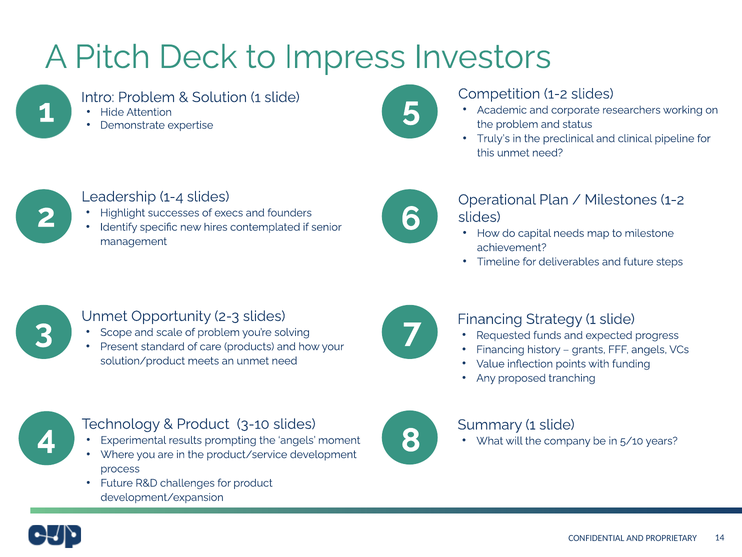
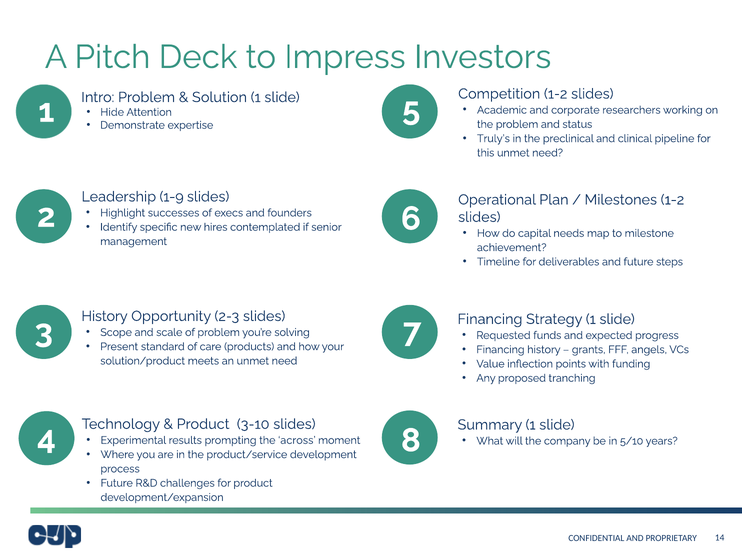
1-4: 1-4 -> 1-9
Unmet at (104, 316): Unmet -> History
the angels: angels -> across
